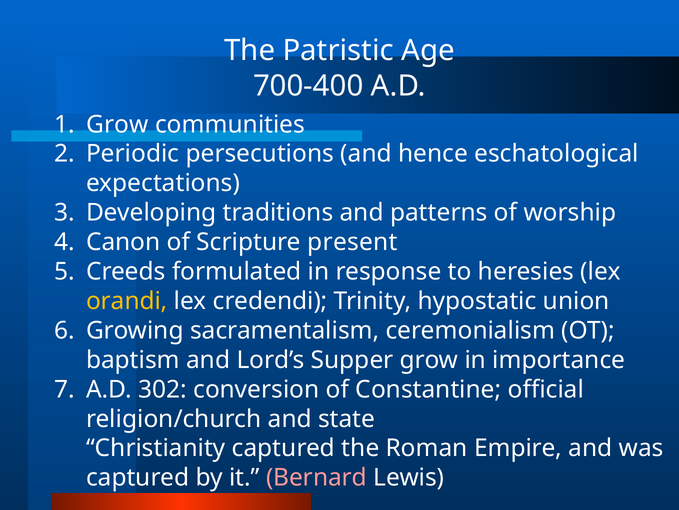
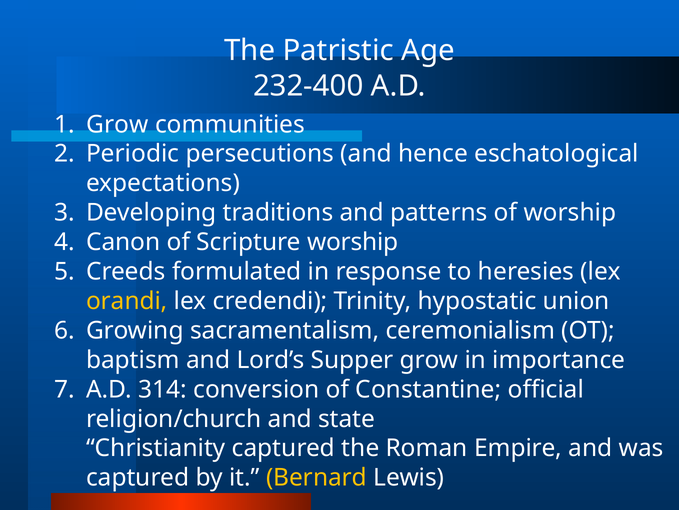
700-400: 700-400 -> 232-400
Scripture present: present -> worship
302: 302 -> 314
Bernard colour: pink -> yellow
